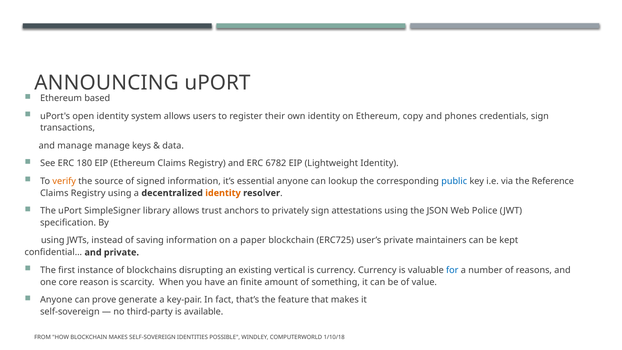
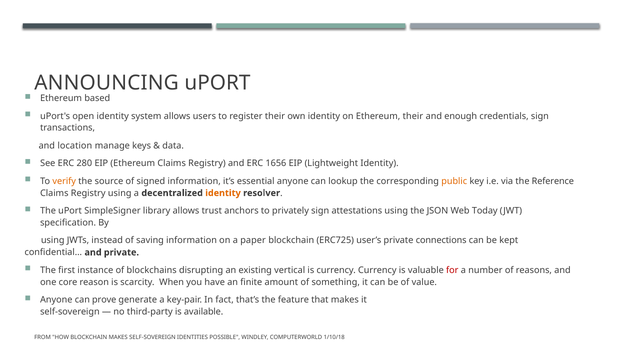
Ethereum copy: copy -> their
phones: phones -> enough
and manage: manage -> location
180: 180 -> 280
6782: 6782 -> 1656
public colour: blue -> orange
Police: Police -> Today
maintainers: maintainers -> connections
for colour: blue -> red
